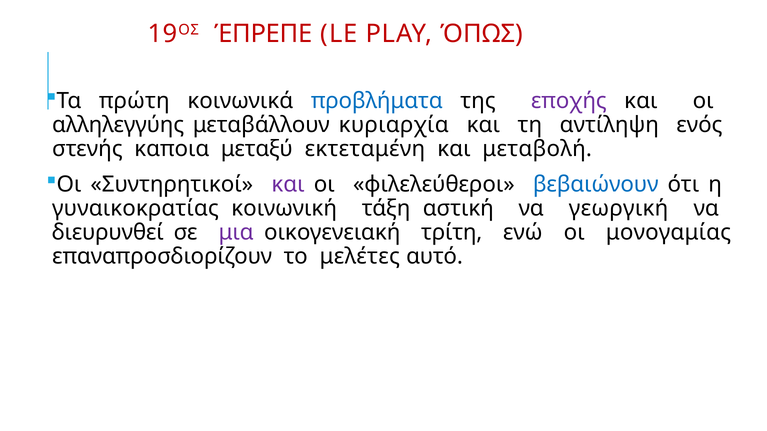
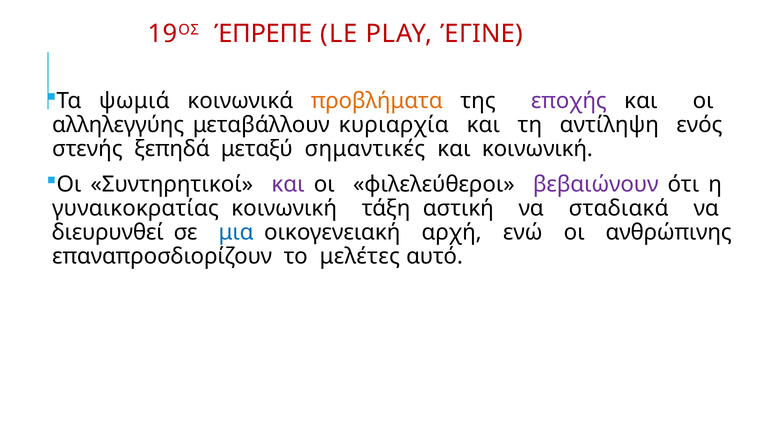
ΌΠΩΣ: ΌΠΩΣ -> ΈΓΙΝΕ
πρώτη: πρώτη -> ψωμιά
προβλήματα colour: blue -> orange
καποια: καποια -> ξεπηδά
εκτεταμένη: εκτεταμένη -> σημαντικές
και μεταβολή: μεταβολή -> κοινωνική
βεβαιώνουν colour: blue -> purple
γεωργική: γεωργική -> σταδιακά
μια colour: purple -> blue
τρίτη: τρίτη -> αρχή
μονογαμίας: μονογαμίας -> ανθρώπινης
